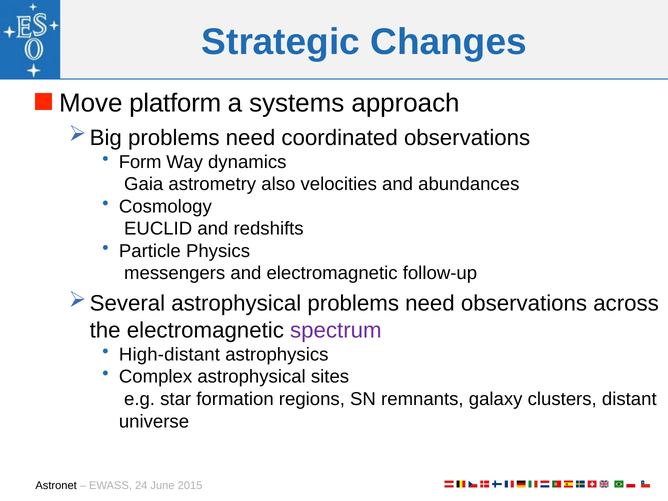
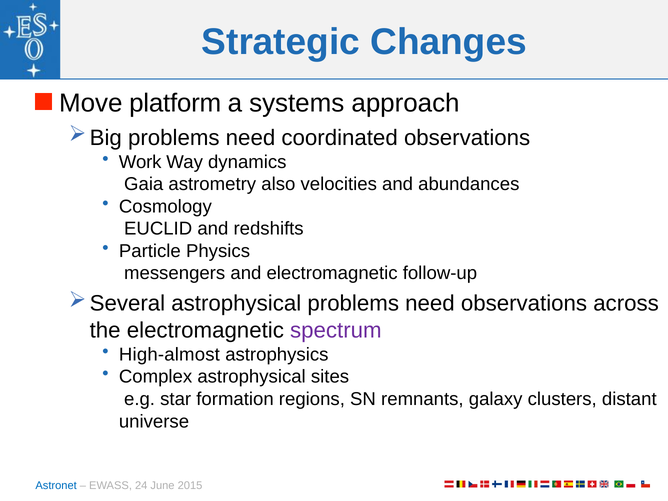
Form: Form -> Work
High-distant: High-distant -> High-almost
Astronet colour: black -> blue
